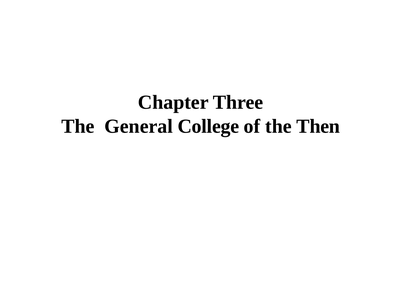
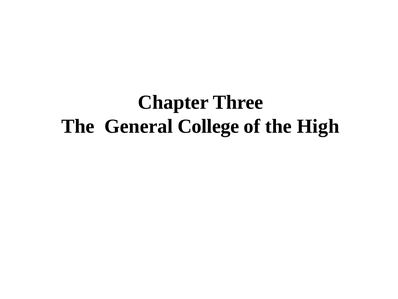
Then: Then -> High
